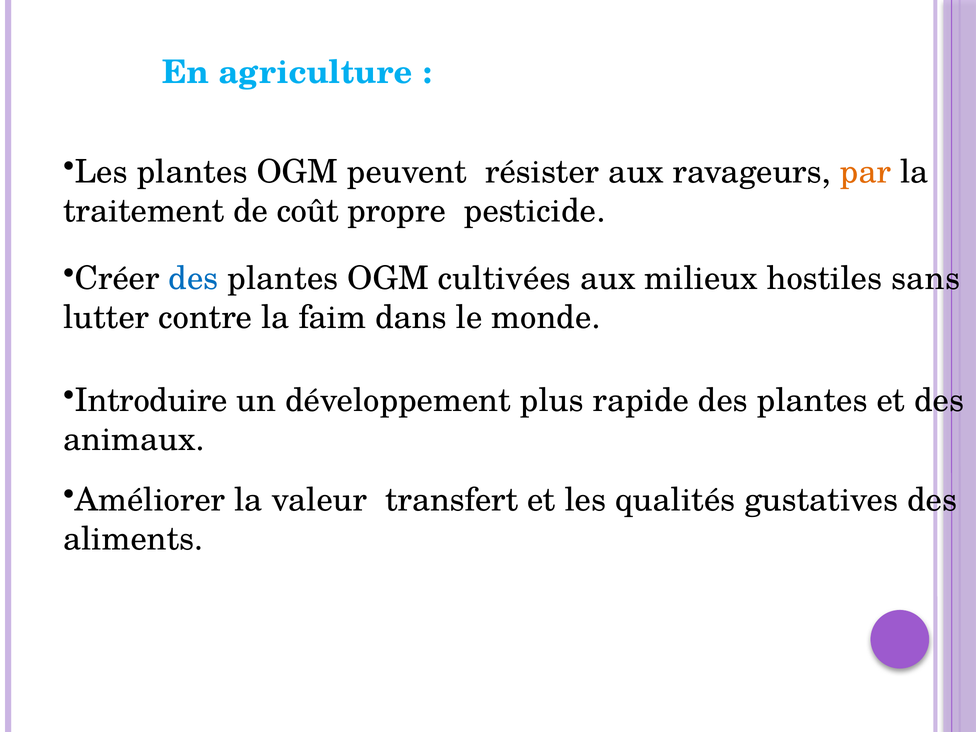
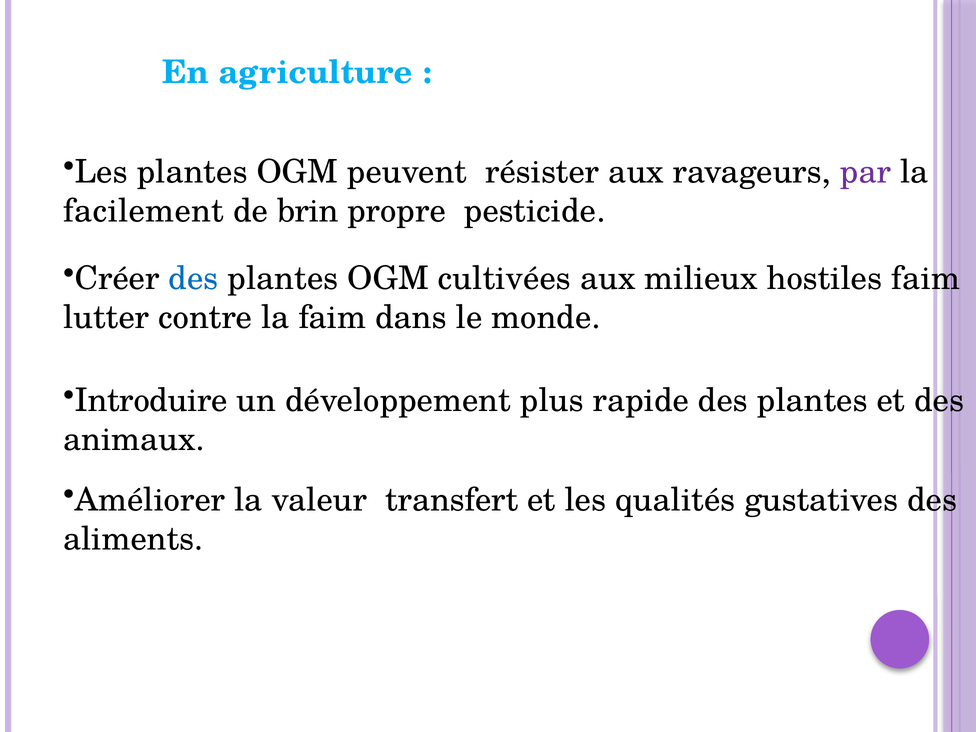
par colour: orange -> purple
traitement: traitement -> facilement
coût: coût -> brin
hostiles sans: sans -> faim
